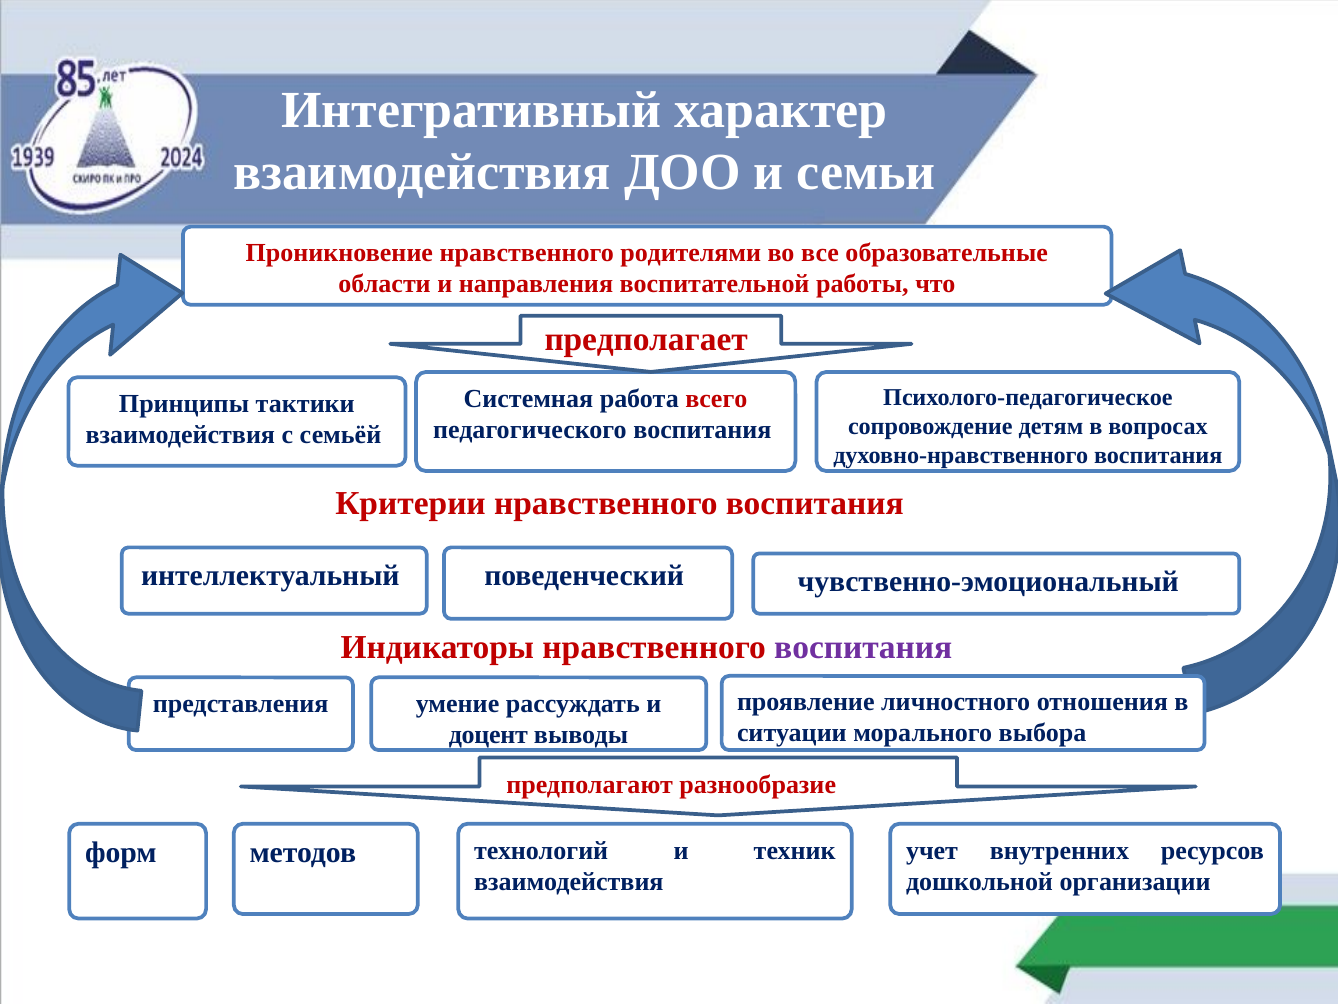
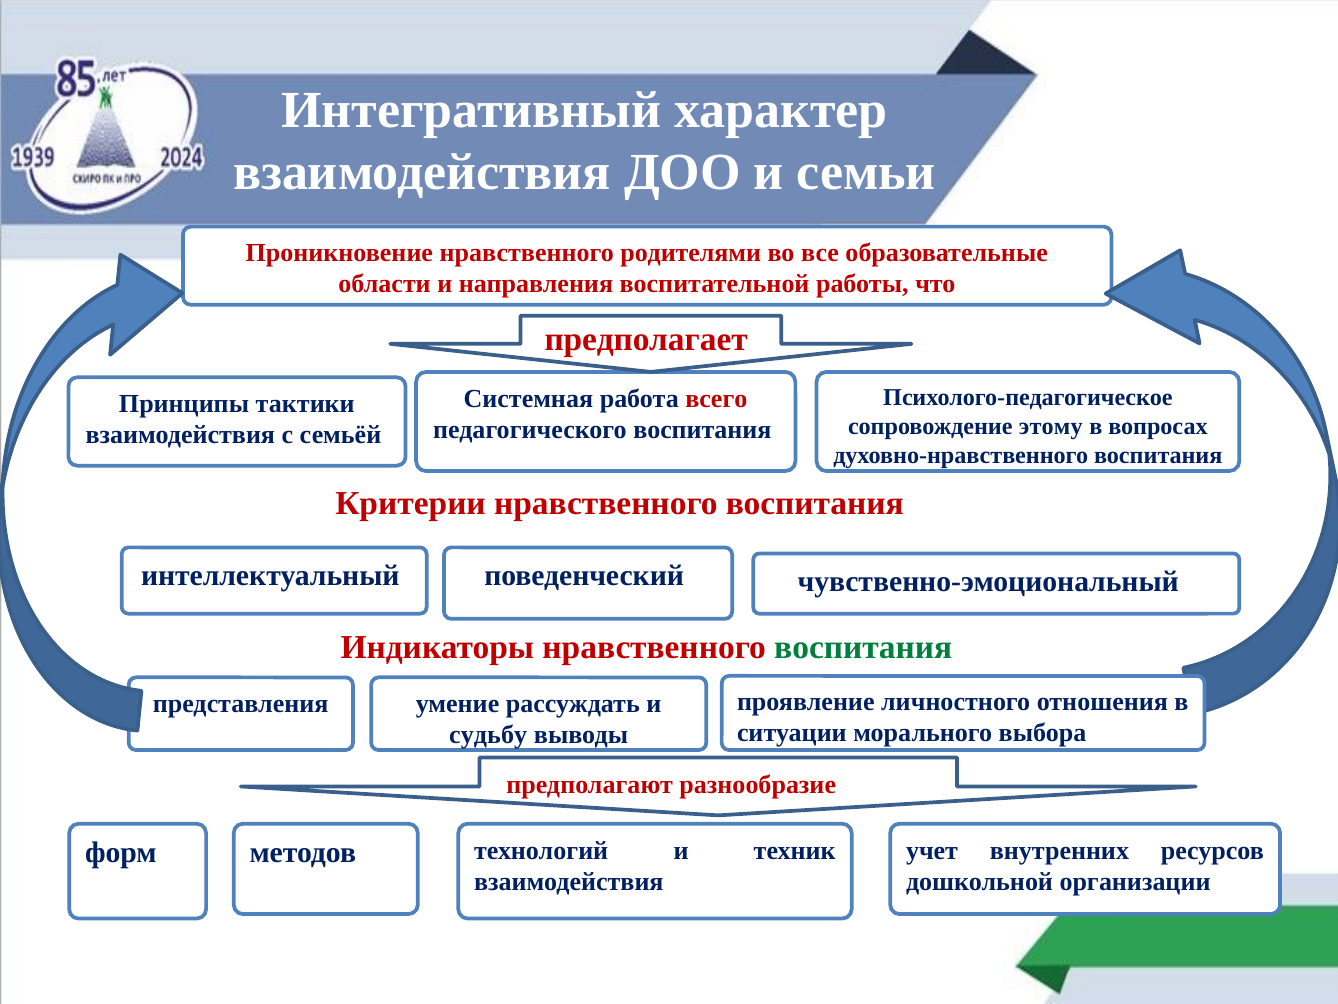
детям: детям -> этому
воспитания at (863, 648) colour: purple -> green
доцент: доцент -> судьбу
